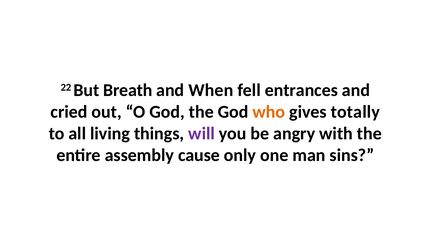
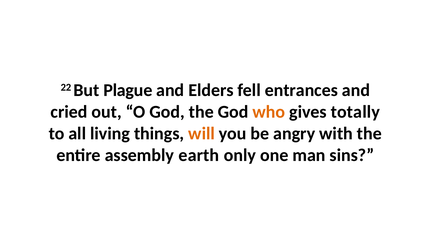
Breath: Breath -> Plague
When: When -> Elders
will colour: purple -> orange
cause: cause -> earth
